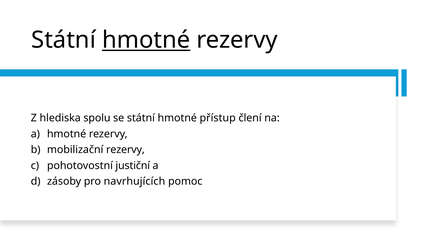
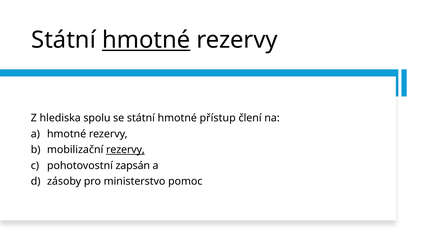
rezervy at (125, 150) underline: none -> present
justiční: justiční -> zapsán
navrhujících: navrhujících -> ministerstvo
